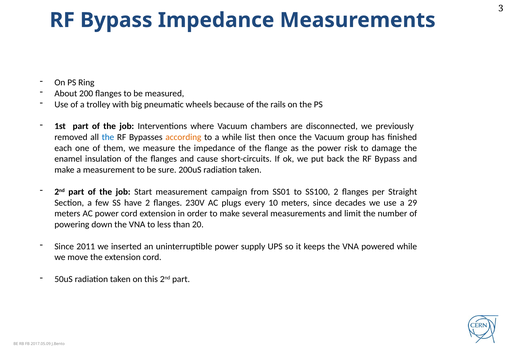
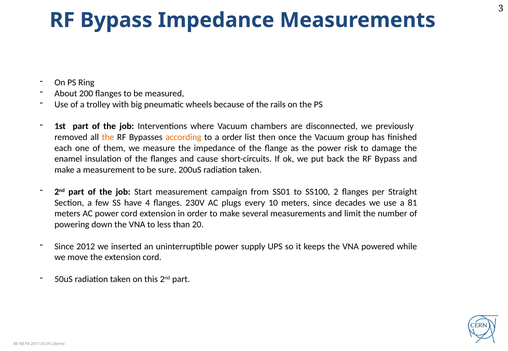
the at (108, 137) colour: blue -> orange
a while: while -> order
have 2: 2 -> 4
29: 29 -> 81
2011: 2011 -> 2012
